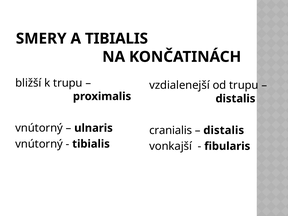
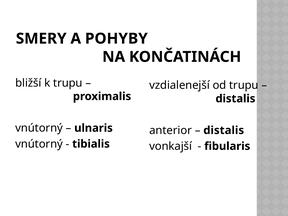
A TIBIALIS: TIBIALIS -> POHYBY
cranialis: cranialis -> anterior
